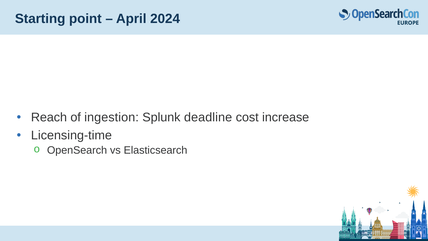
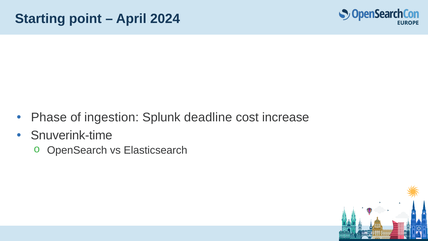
Reach: Reach -> Phase
Licensing-time: Licensing-time -> Snuverink-time
